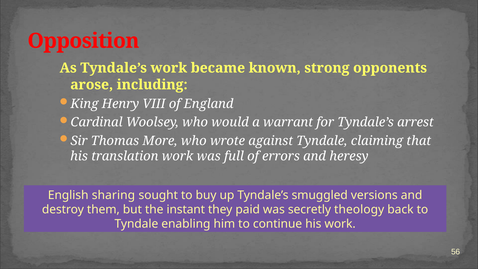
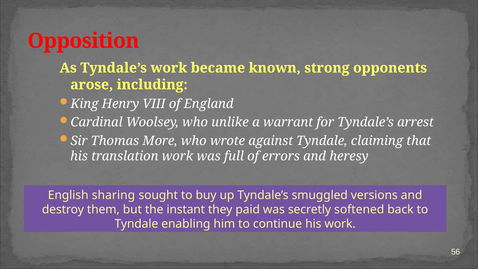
would: would -> unlike
theology: theology -> softened
